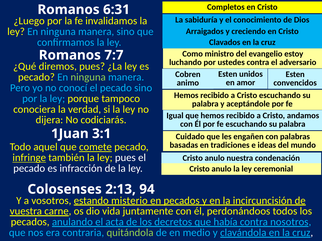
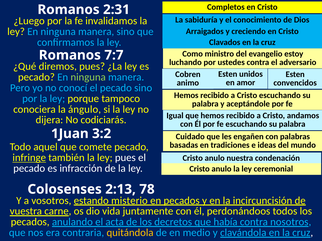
6:31: 6:31 -> 2:31
verdad: verdad -> ángulo
3:1: 3:1 -> 3:2
comete underline: present -> none
94: 94 -> 78
quitándola colour: light green -> yellow
